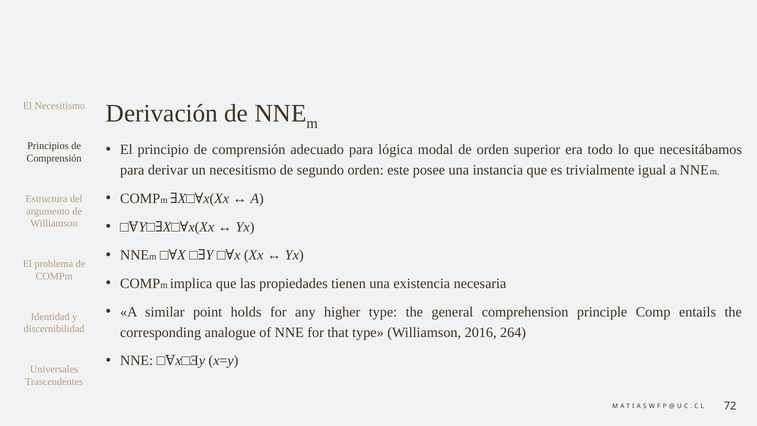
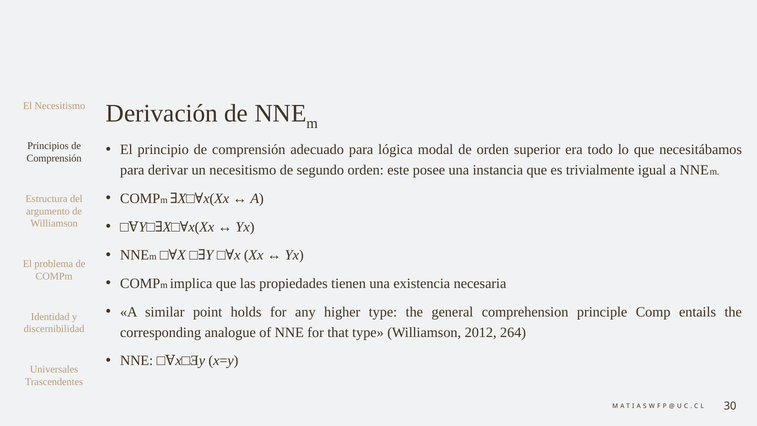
2016: 2016 -> 2012
72: 72 -> 30
